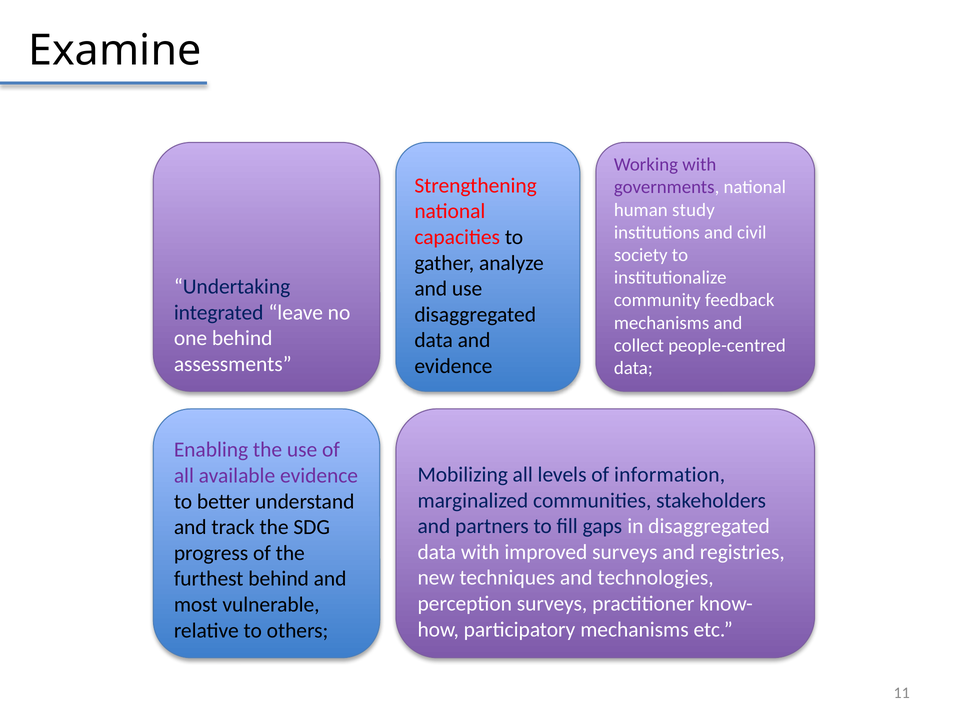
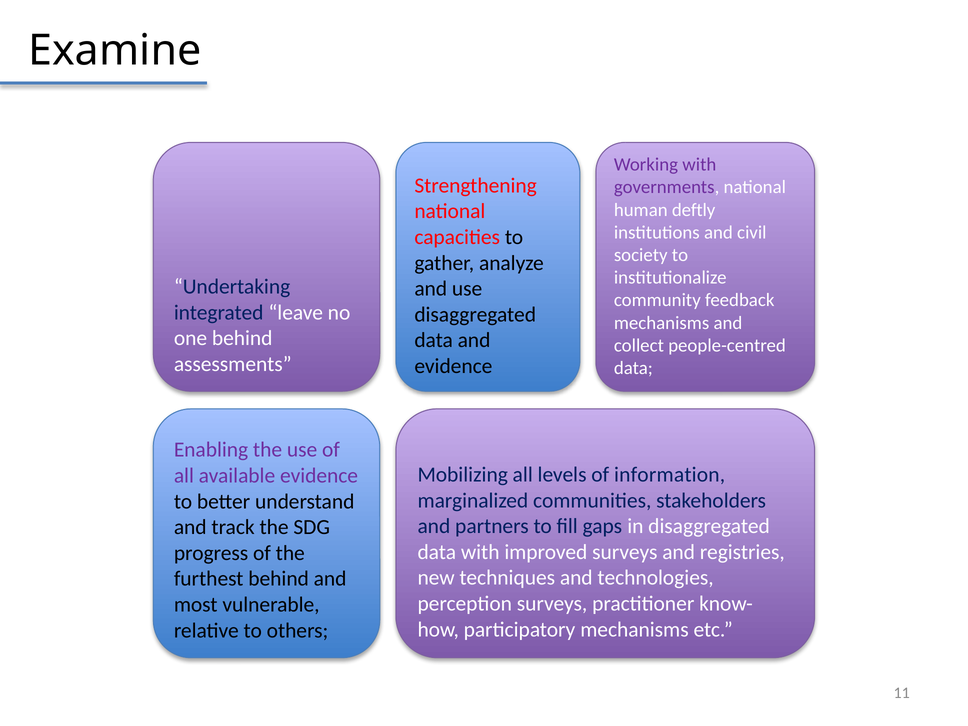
study: study -> deftly
